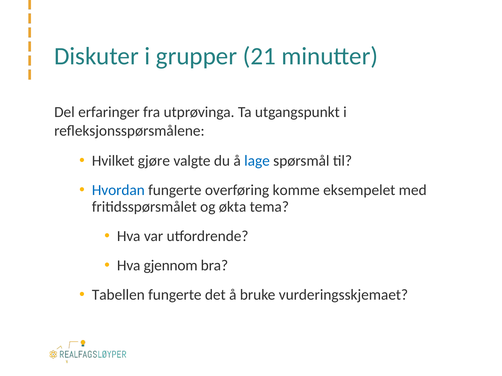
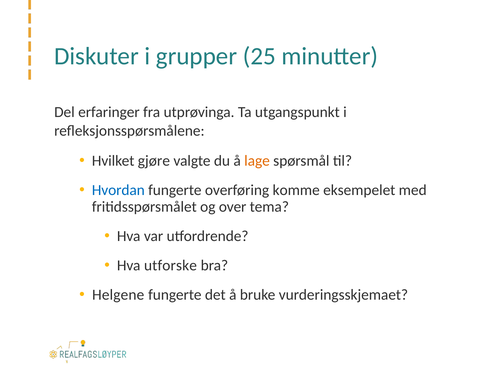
21: 21 -> 25
lage colour: blue -> orange
økta: økta -> over
gjennom: gjennom -> utforske
Tabellen: Tabellen -> Helgene
